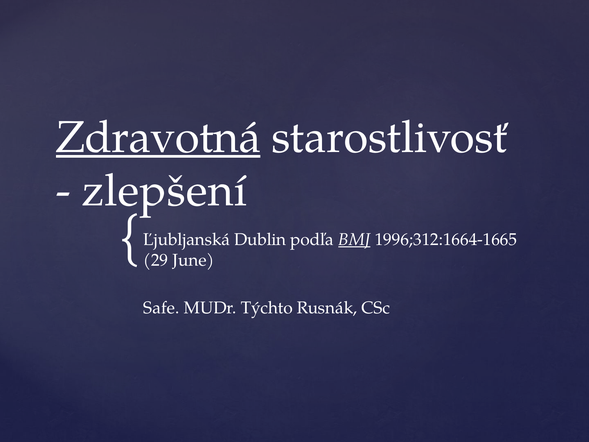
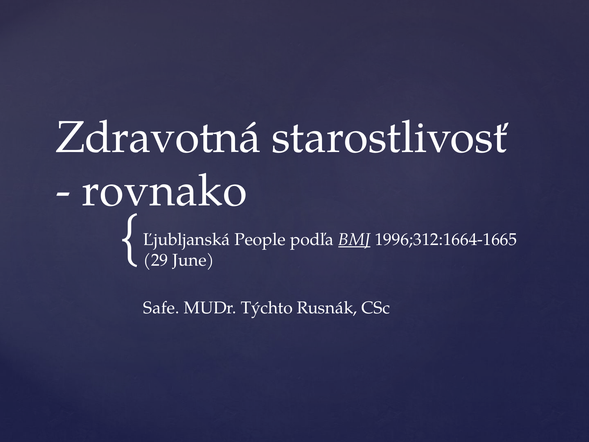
Zdravotná underline: present -> none
zlepšení: zlepšení -> rovnako
Dublin: Dublin -> People
